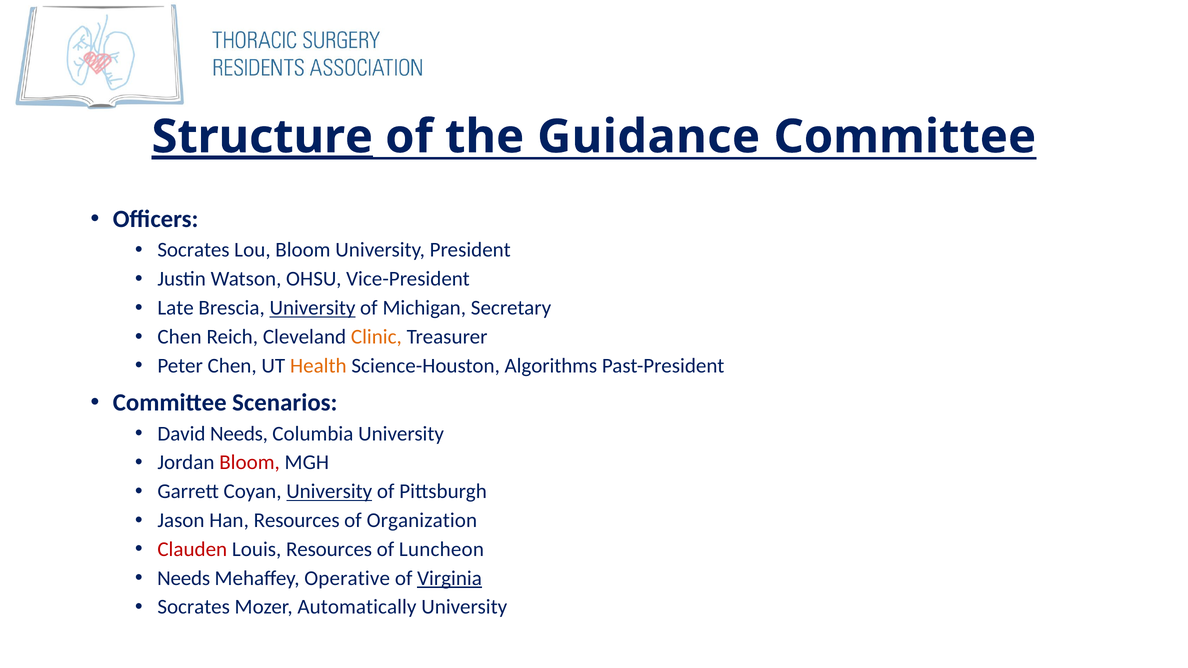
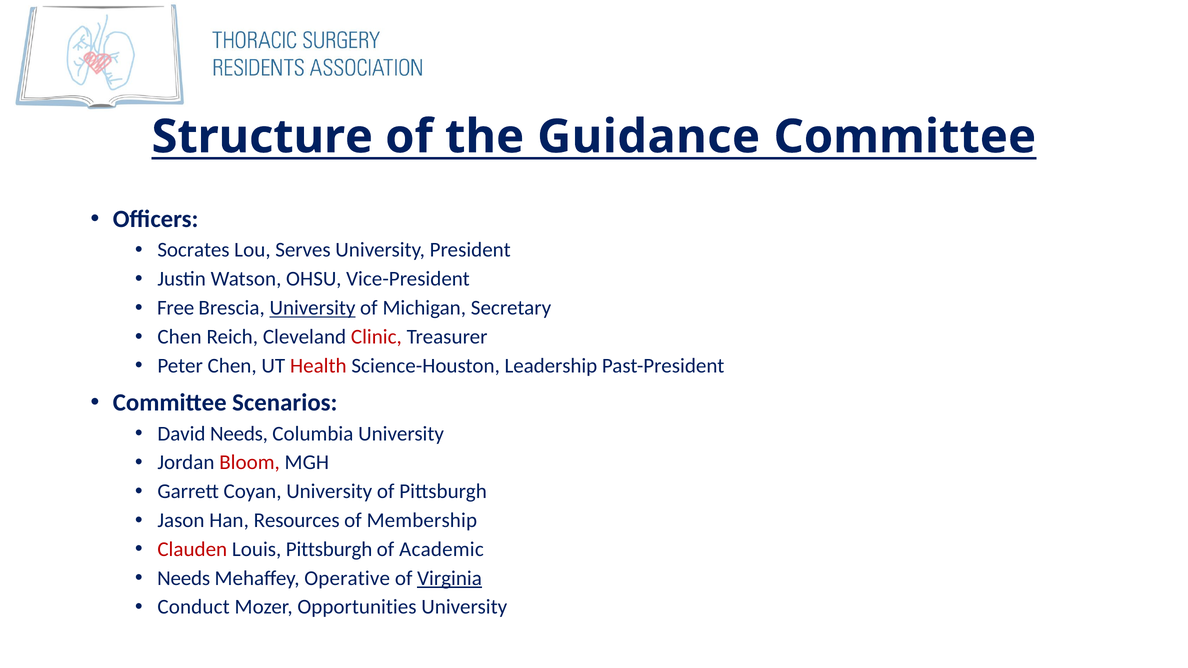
Structure underline: present -> none
Lou Bloom: Bloom -> Serves
Late: Late -> Free
Clinic colour: orange -> red
Health colour: orange -> red
Algorithms: Algorithms -> Leadership
University at (329, 492) underline: present -> none
Organization: Organization -> Membership
Louis Resources: Resources -> Pittsburgh
Luncheon: Luncheon -> Academic
Socrates at (194, 607): Socrates -> Conduct
Automatically: Automatically -> Opportunities
